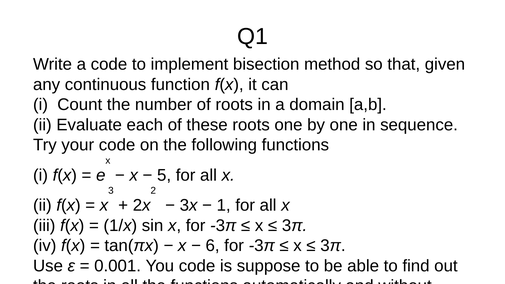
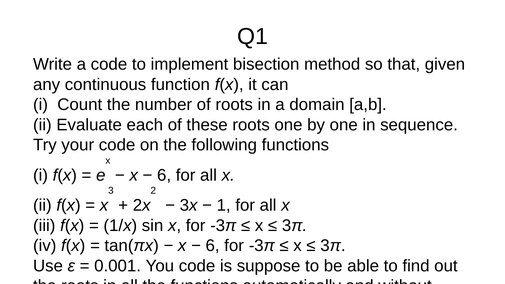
5 at (164, 175): 5 -> 6
